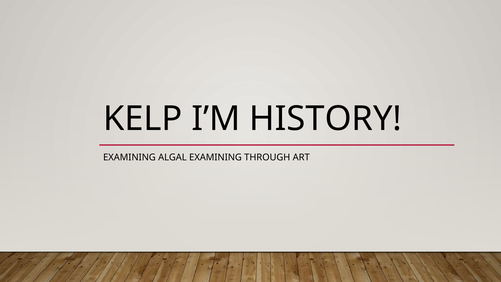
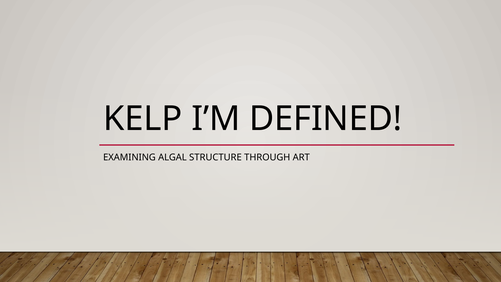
HISTORY: HISTORY -> DEFINED
ALGAL EXAMINING: EXAMINING -> STRUCTURE
